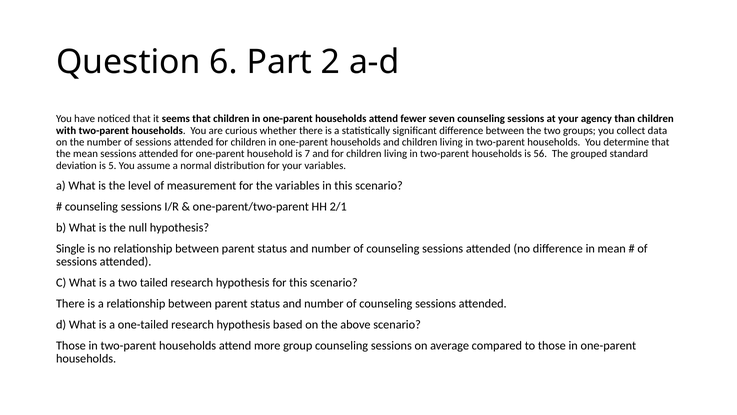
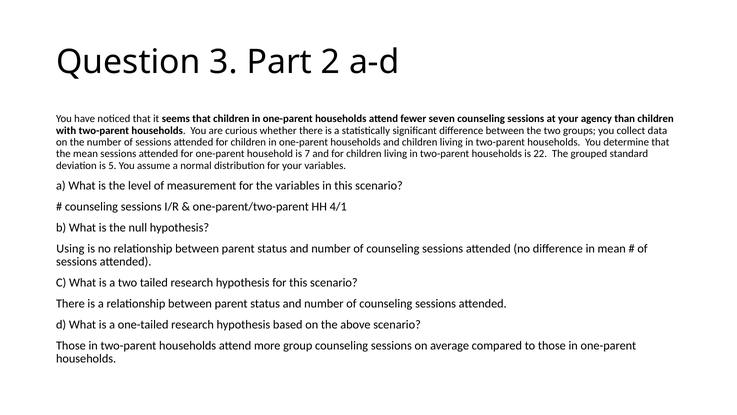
6: 6 -> 3
56: 56 -> 22
2/1: 2/1 -> 4/1
Single: Single -> Using
